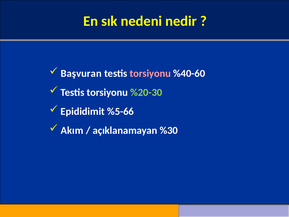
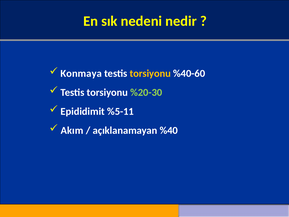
Başvuran: Başvuran -> Konmaya
torsiyonu at (150, 73) colour: pink -> yellow
%5-66: %5-66 -> %5-11
%30: %30 -> %40
